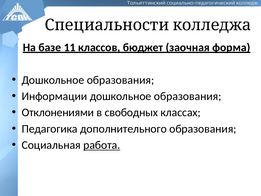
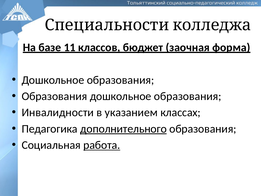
Информации at (54, 96): Информации -> Образования
Отклонениями: Отклонениями -> Инвалидности
свободных: свободных -> указанием
дополнительного underline: none -> present
